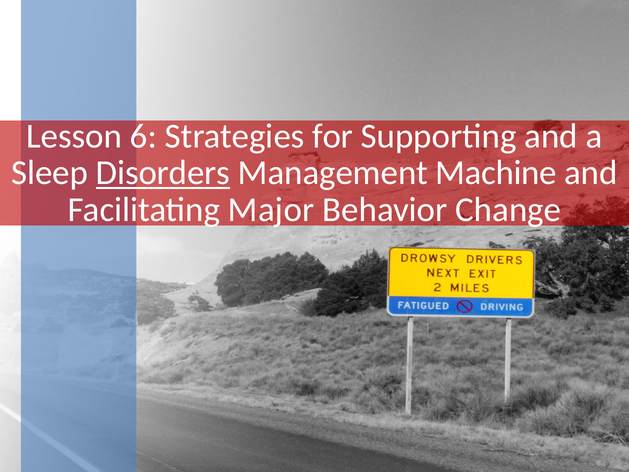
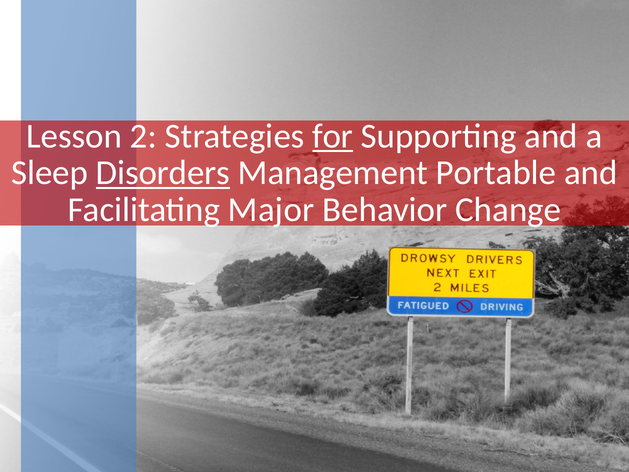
6: 6 -> 2
for underline: none -> present
Machine: Machine -> Portable
